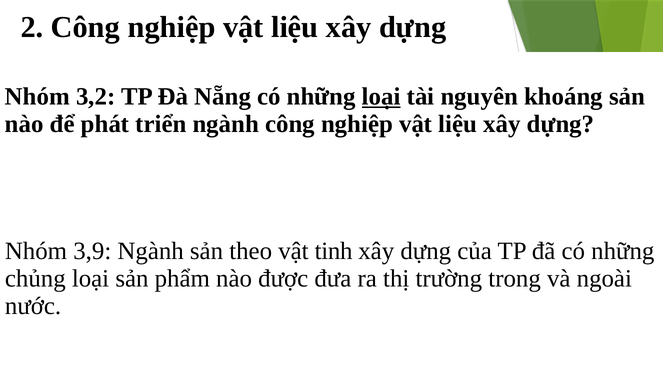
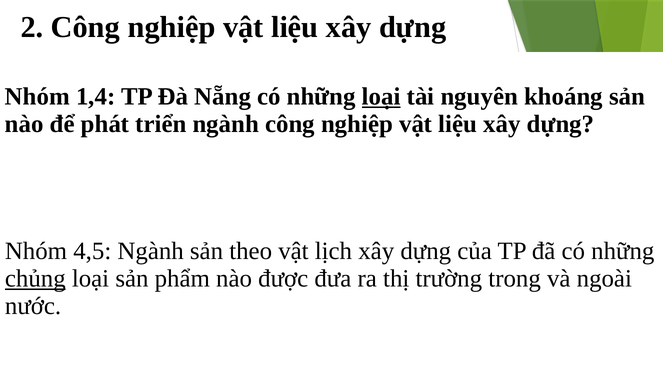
3,2: 3,2 -> 1,4
3,9: 3,9 -> 4,5
tinh: tinh -> lịch
chủng underline: none -> present
